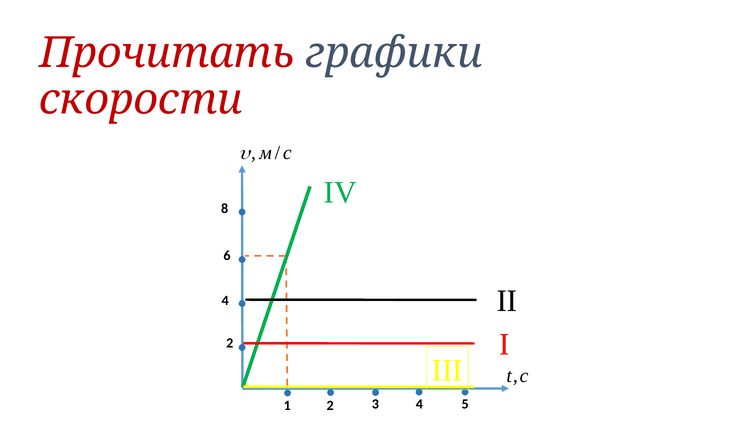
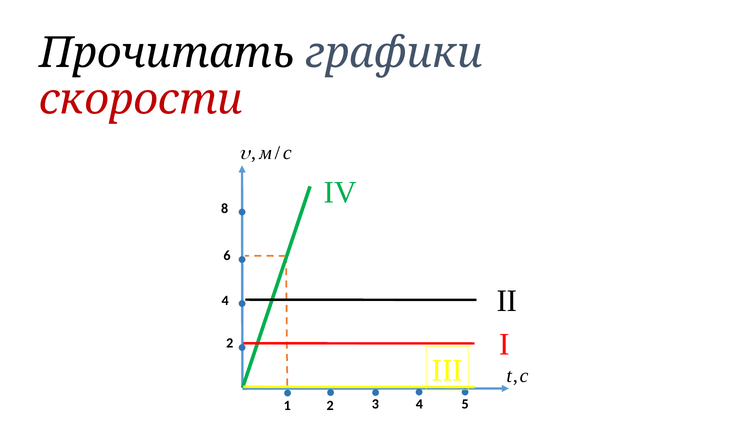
Прочитать colour: red -> black
